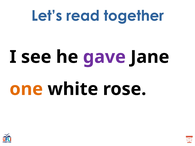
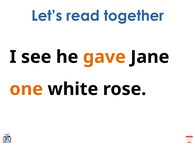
gave colour: purple -> orange
